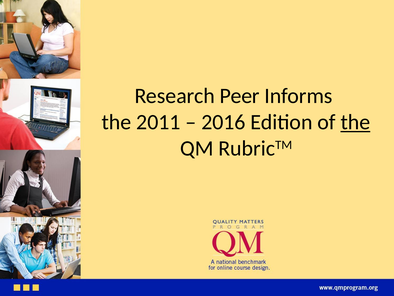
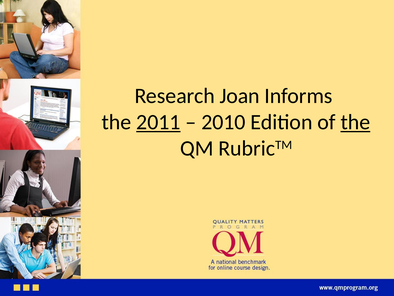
Peer: Peer -> Joan
2011 underline: none -> present
2016: 2016 -> 2010
